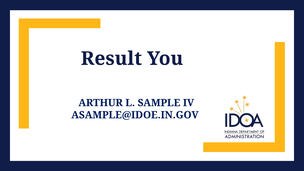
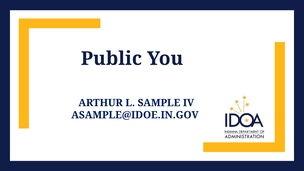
Result: Result -> Public
